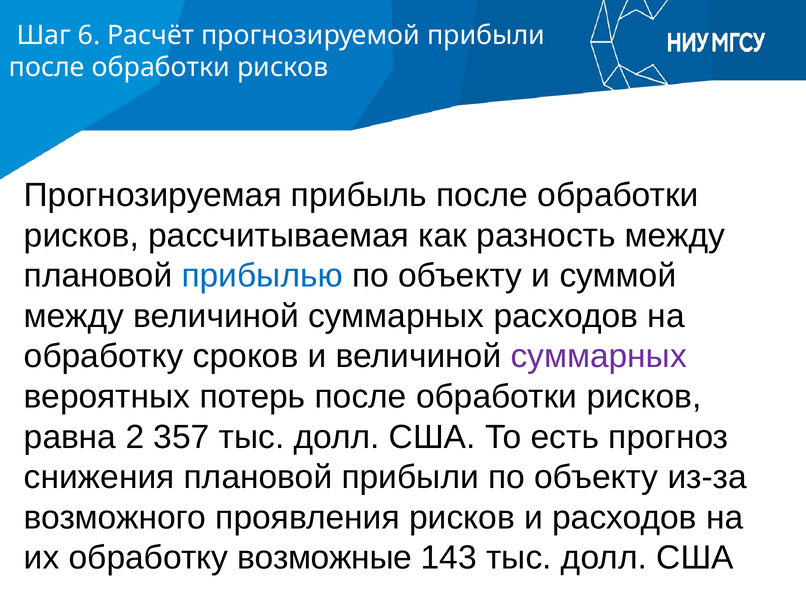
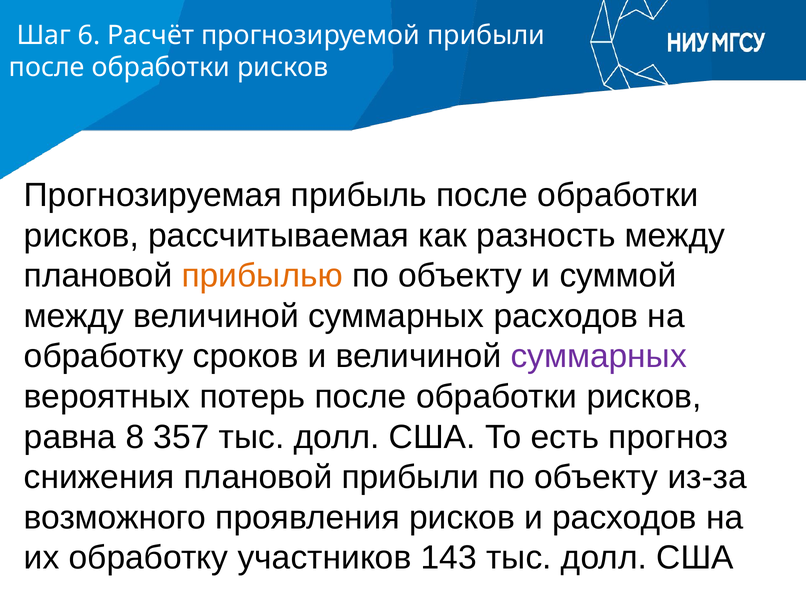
прибылью colour: blue -> orange
2: 2 -> 8
возможные: возможные -> участников
